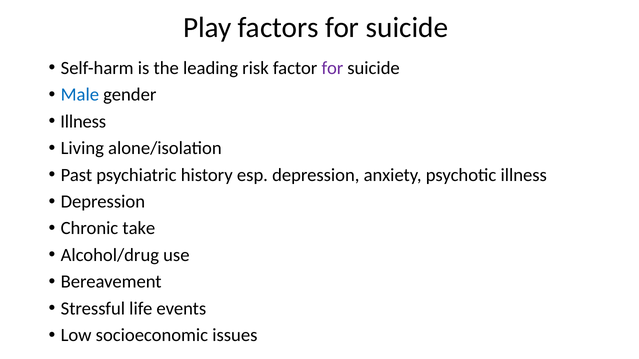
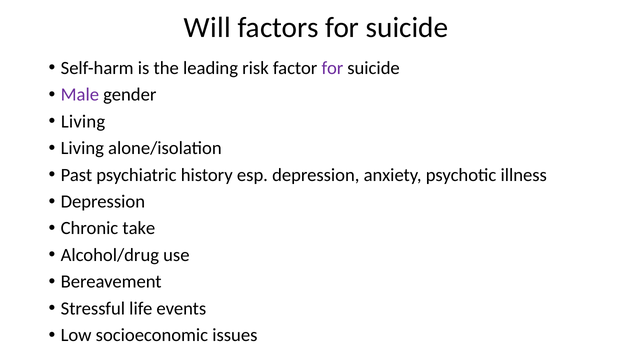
Play: Play -> Will
Male colour: blue -> purple
Illness at (83, 122): Illness -> Living
